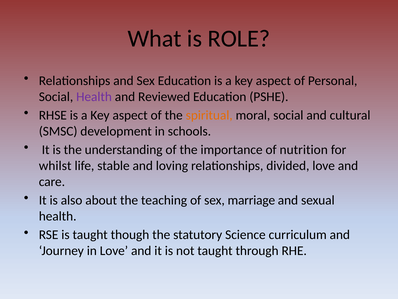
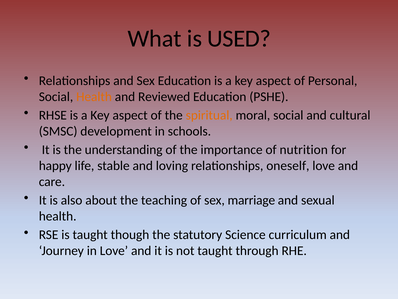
ROLE: ROLE -> USED
Health at (94, 96) colour: purple -> orange
whilst: whilst -> happy
divided: divided -> oneself
